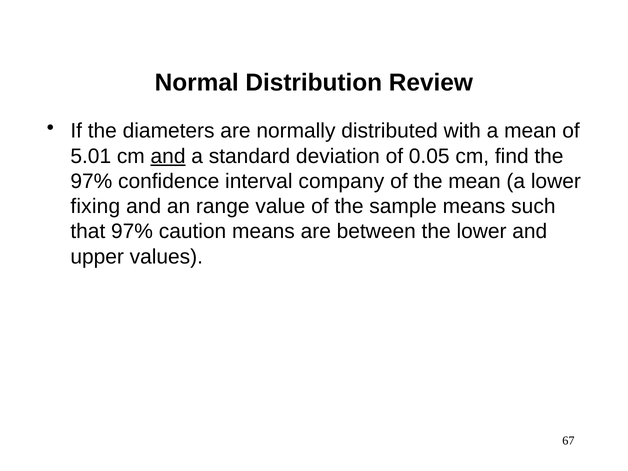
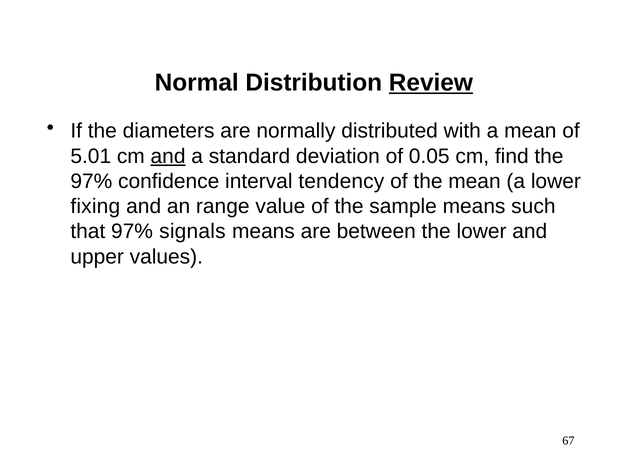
Review underline: none -> present
company: company -> tendency
caution: caution -> signals
